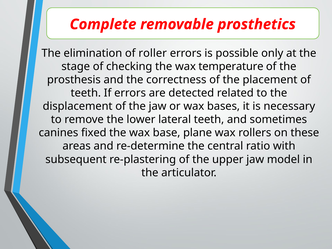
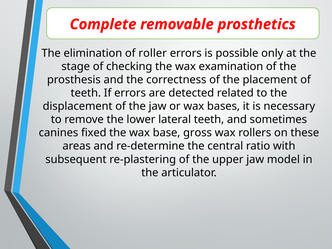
temperature: temperature -> examination
plane: plane -> gross
